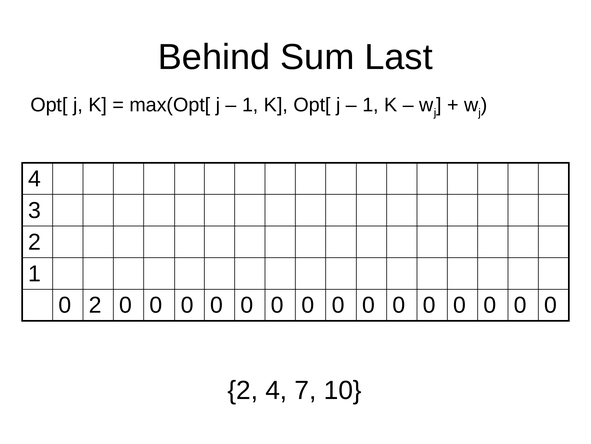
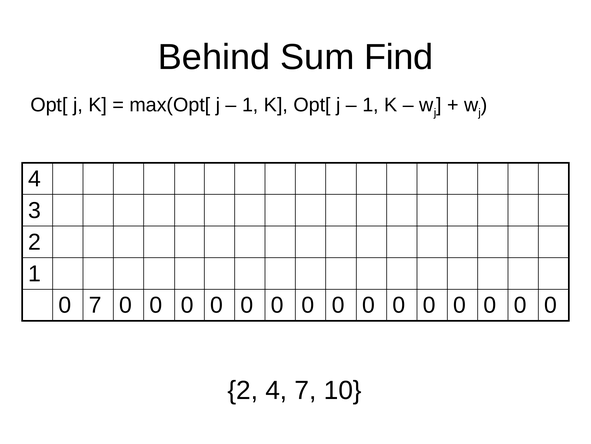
Last: Last -> Find
2 at (95, 305): 2 -> 7
